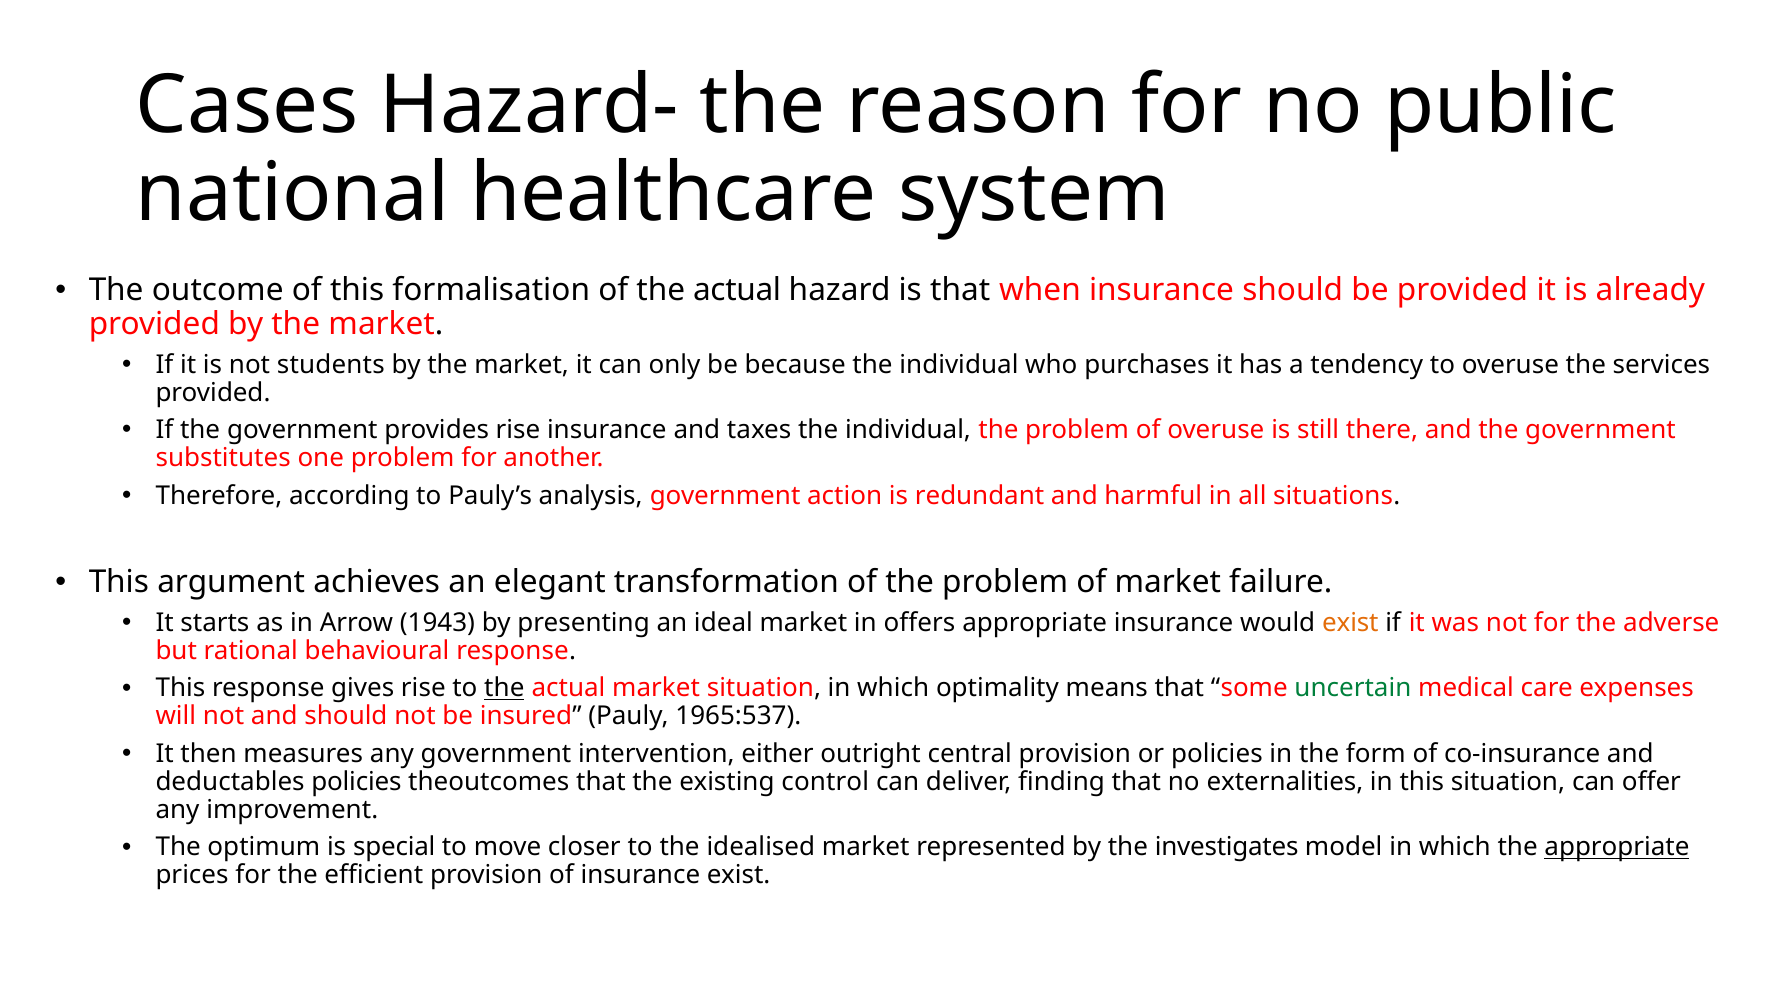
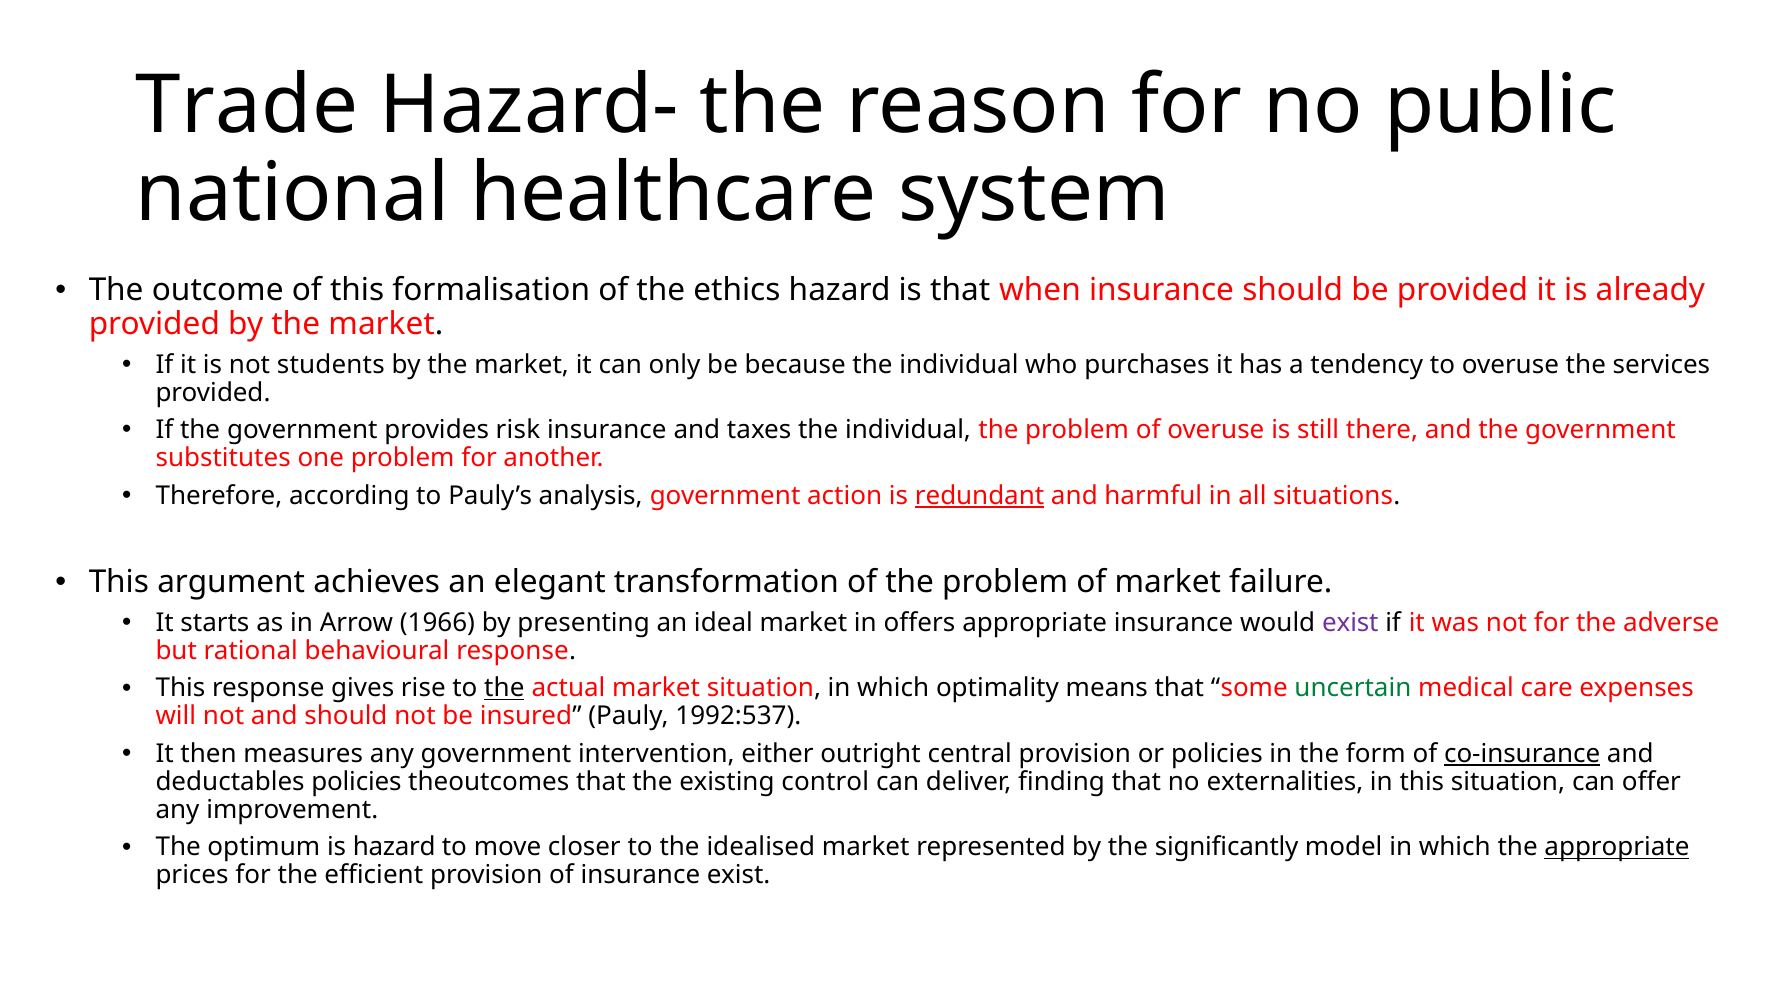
Cases: Cases -> Trade
of the actual: actual -> ethics
provides rise: rise -> risk
redundant underline: none -> present
1943: 1943 -> 1966
exist at (1350, 623) colour: orange -> purple
1965:537: 1965:537 -> 1992:537
co-insurance underline: none -> present
is special: special -> hazard
investigates: investigates -> significantly
